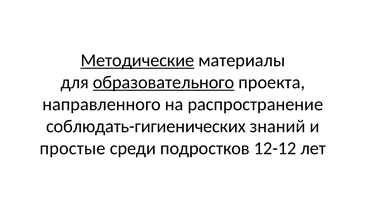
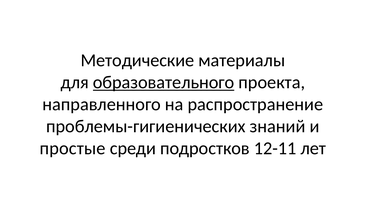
Методические underline: present -> none
соблюдать-гигиенических: соблюдать-гигиенических -> проблемы-гигиенических
12-12: 12-12 -> 12-11
